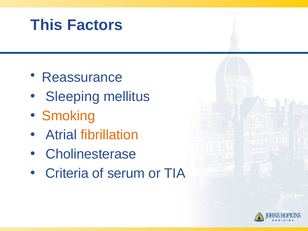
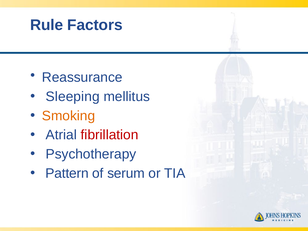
This: This -> Rule
fibrillation colour: orange -> red
Cholinesterase: Cholinesterase -> Psychotherapy
Criteria: Criteria -> Pattern
